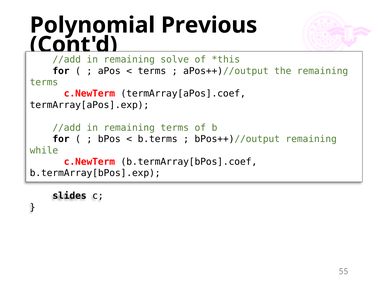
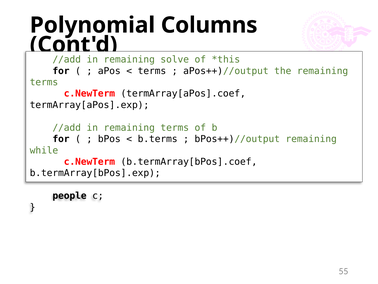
Previous: Previous -> Columns
slides: slides -> people
